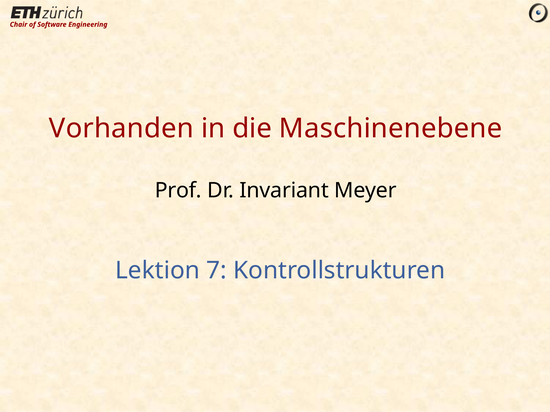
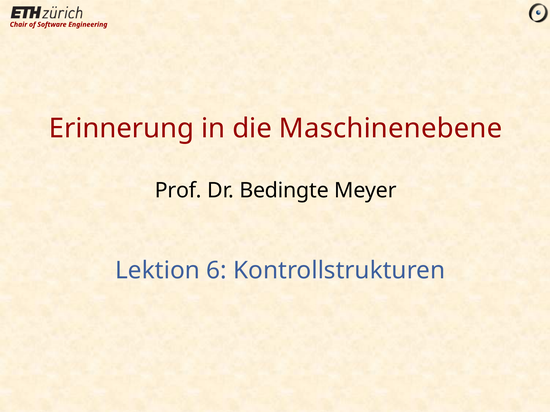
Vorhanden: Vorhanden -> Erinnerung
Invariant: Invariant -> Bedingte
7: 7 -> 6
